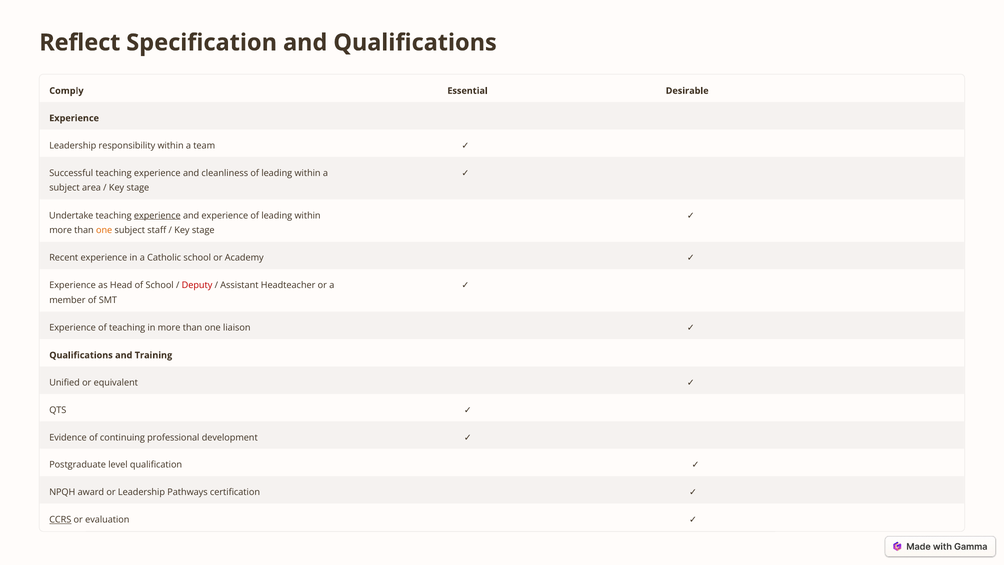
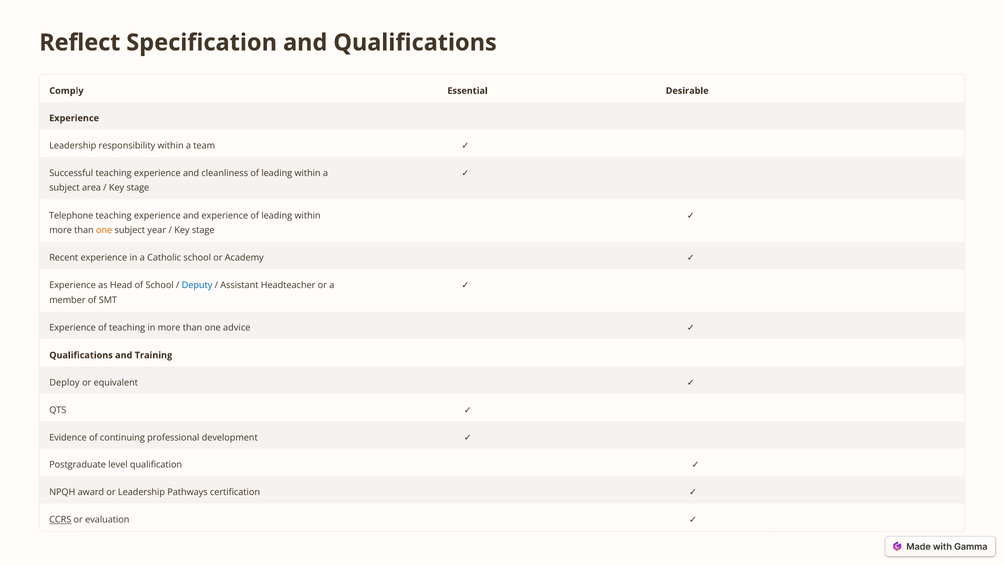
Undertake: Undertake -> Telephone
experience at (157, 215) underline: present -> none
staff: staff -> year
Deputy colour: red -> blue
liaison: liaison -> advice
Unified: Unified -> Deploy
